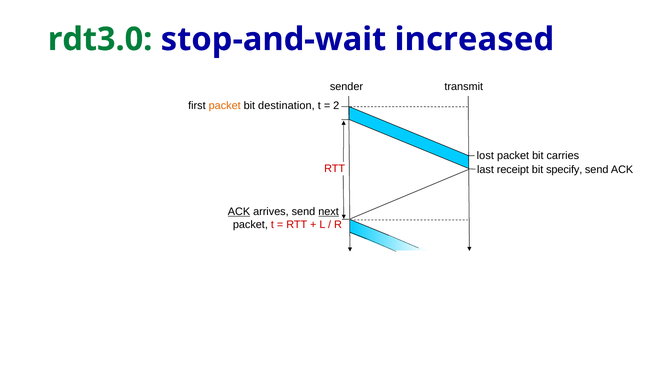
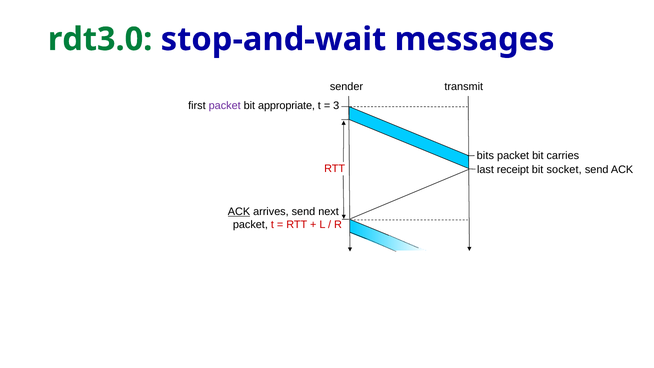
increased: increased -> messages
packet at (225, 106) colour: orange -> purple
destination: destination -> appropriate
2: 2 -> 3
lost: lost -> bits
specify: specify -> socket
next underline: present -> none
